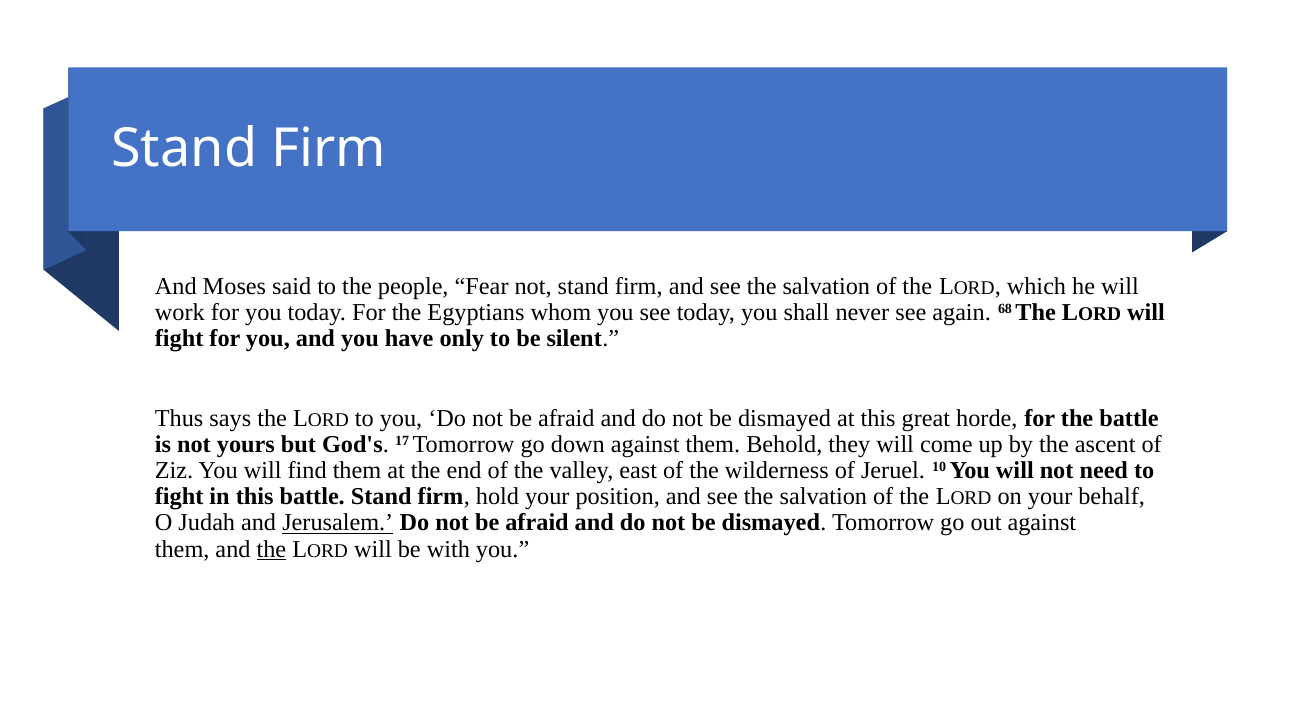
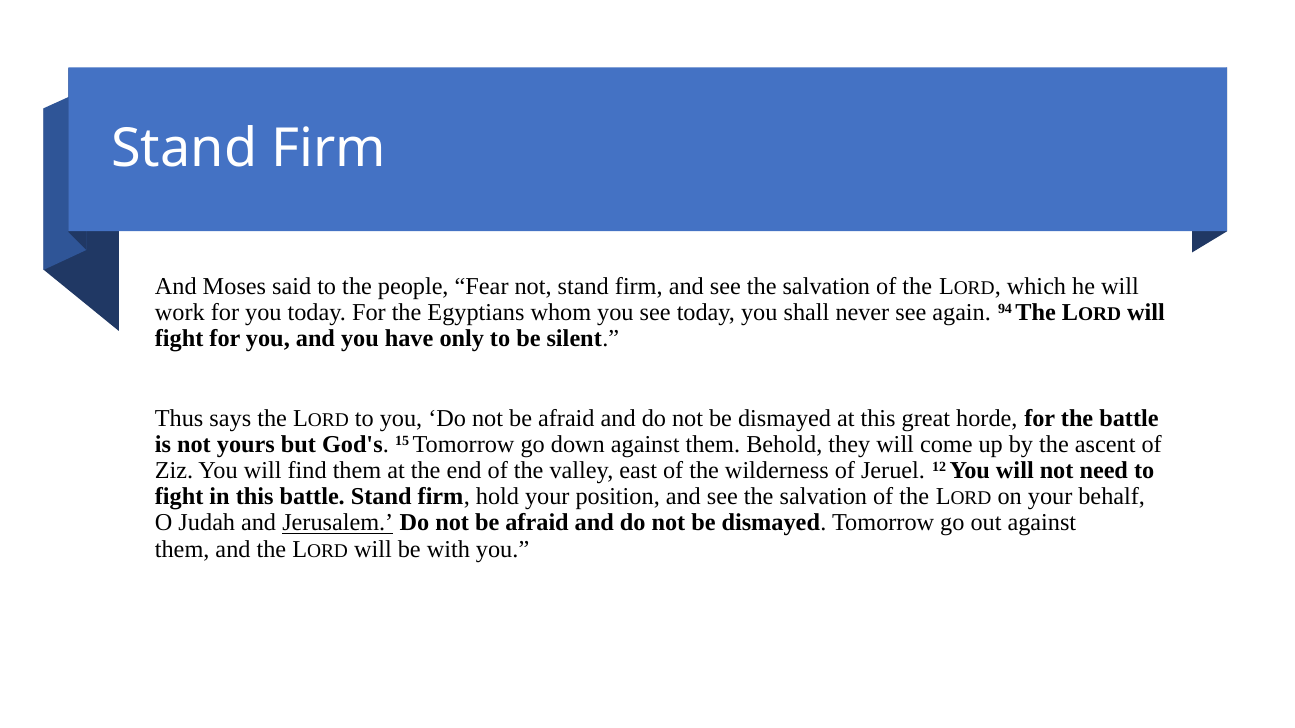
68: 68 -> 94
17: 17 -> 15
10: 10 -> 12
the at (271, 549) underline: present -> none
